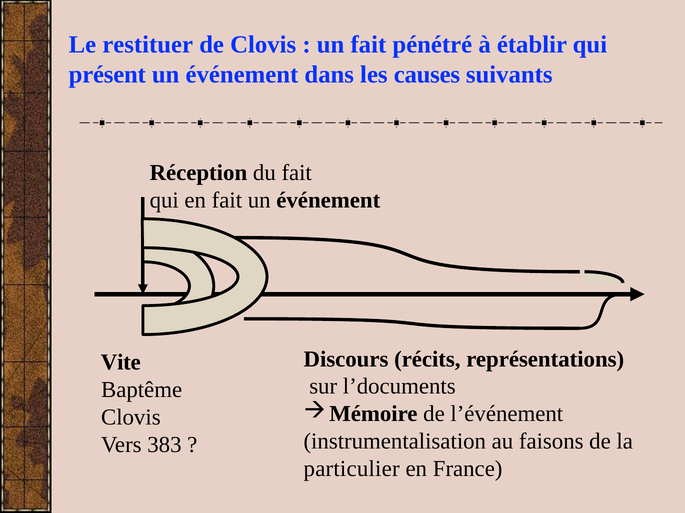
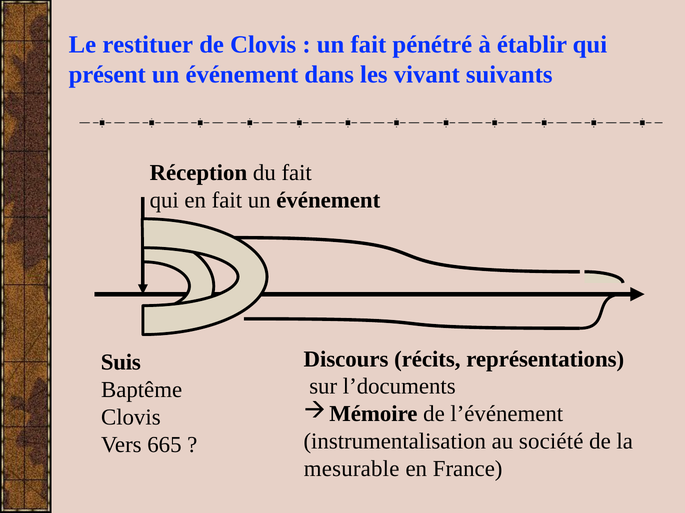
causes: causes -> vivant
Vite: Vite -> Suis
faisons: faisons -> société
383: 383 -> 665
particulier: particulier -> mesurable
